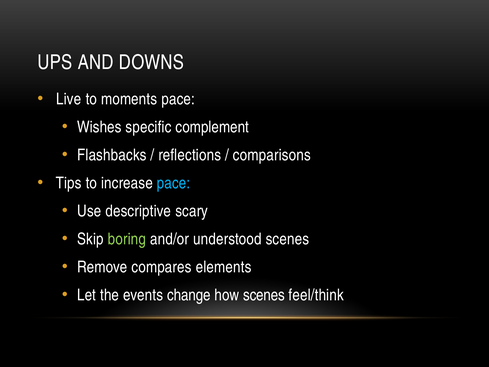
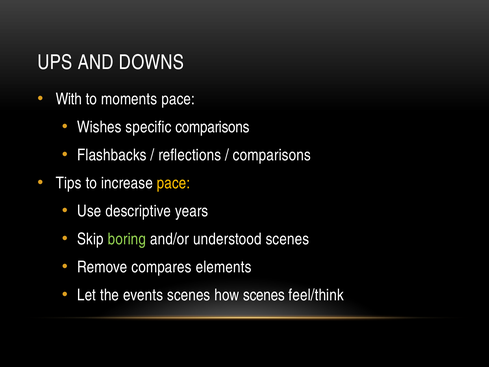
Live: Live -> With
specific complement: complement -> comparisons
pace at (174, 183) colour: light blue -> yellow
scary: scary -> years
events change: change -> scenes
